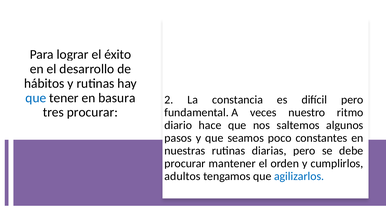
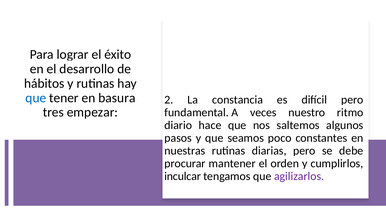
tres procurar: procurar -> empezar
adultos: adultos -> inculcar
agilizarlos colour: blue -> purple
